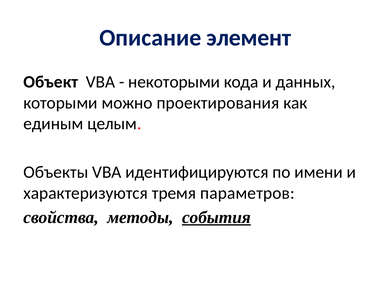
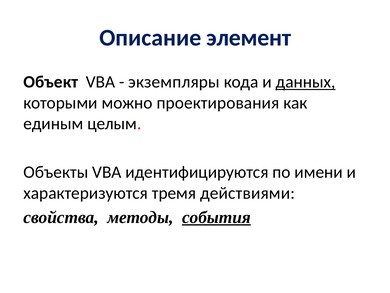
некоторыми: некоторыми -> экземпляры
данных underline: none -> present
параметров: параметров -> действиями
